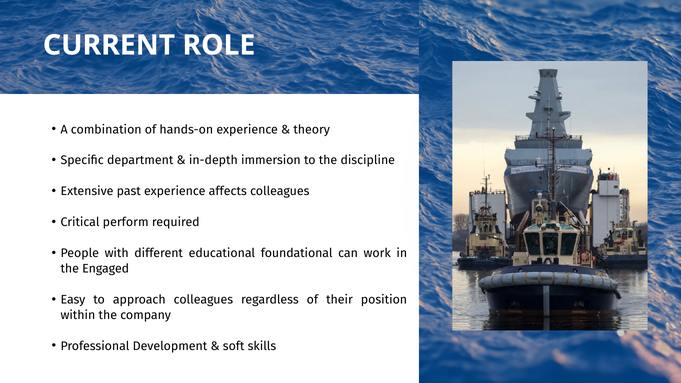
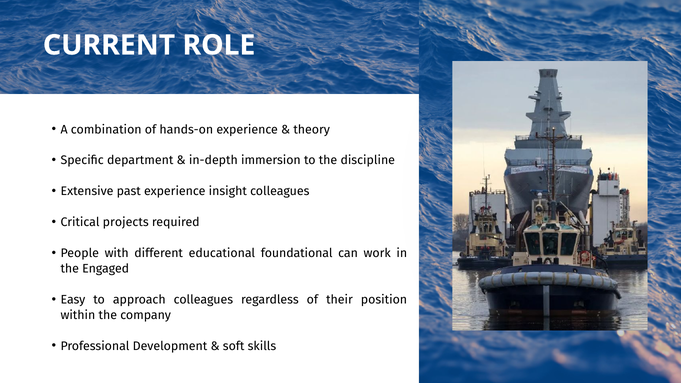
affects: affects -> insight
perform: perform -> projects
